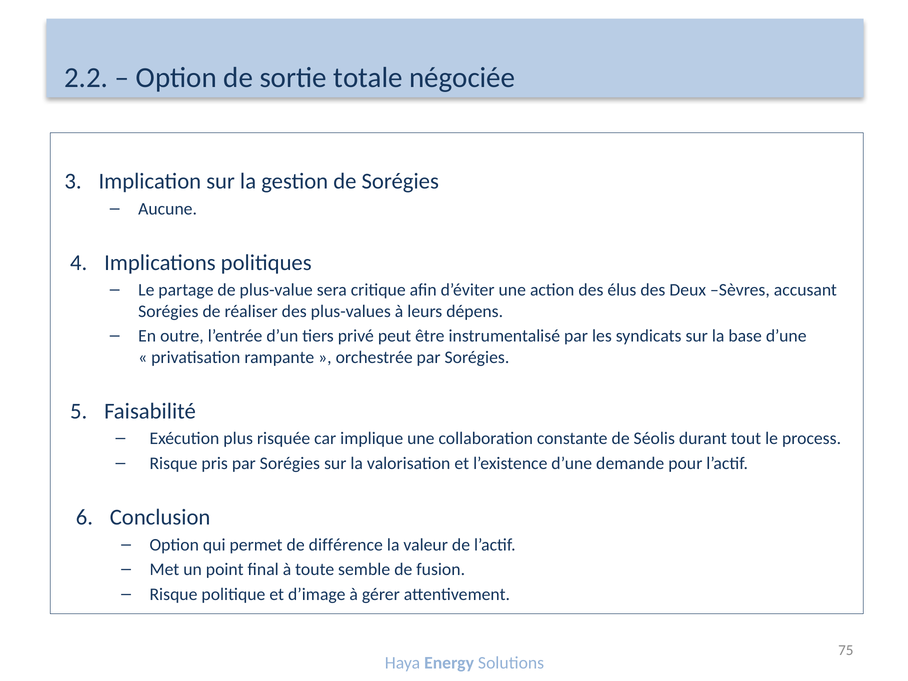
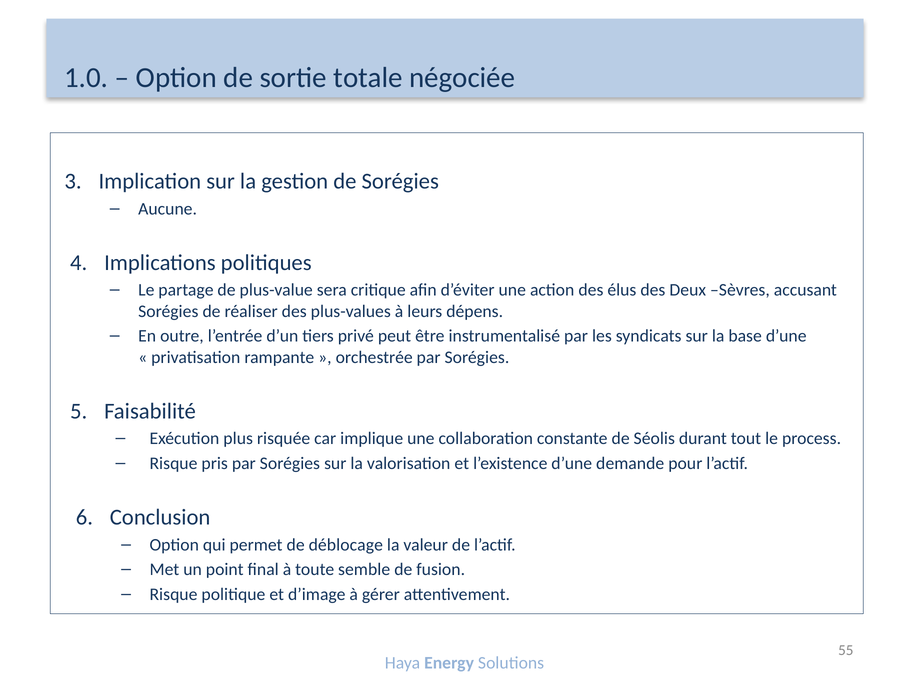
2.2: 2.2 -> 1.0
différence: différence -> déblocage
75: 75 -> 55
